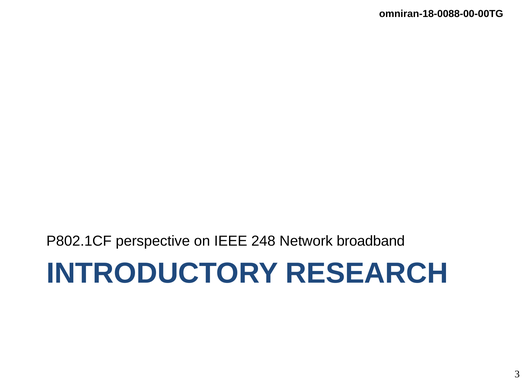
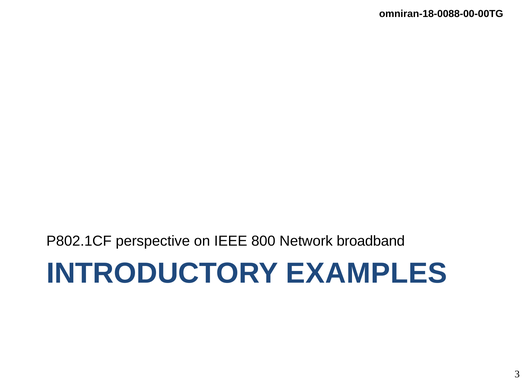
248: 248 -> 800
RESEARCH: RESEARCH -> EXAMPLES
